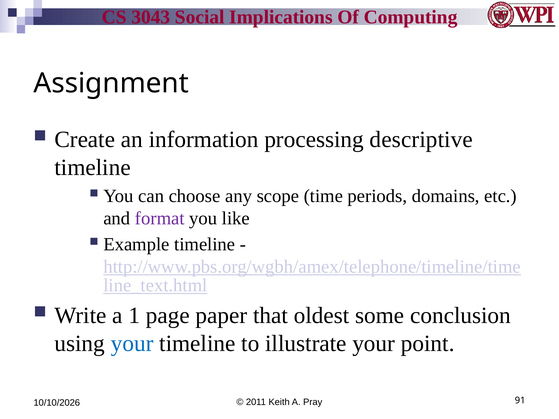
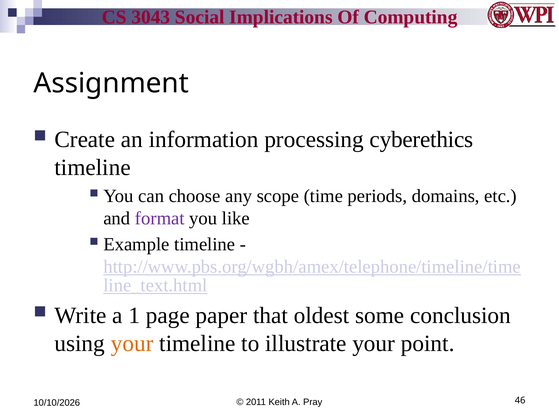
descriptive: descriptive -> cyberethics
your at (132, 344) colour: blue -> orange
91: 91 -> 46
